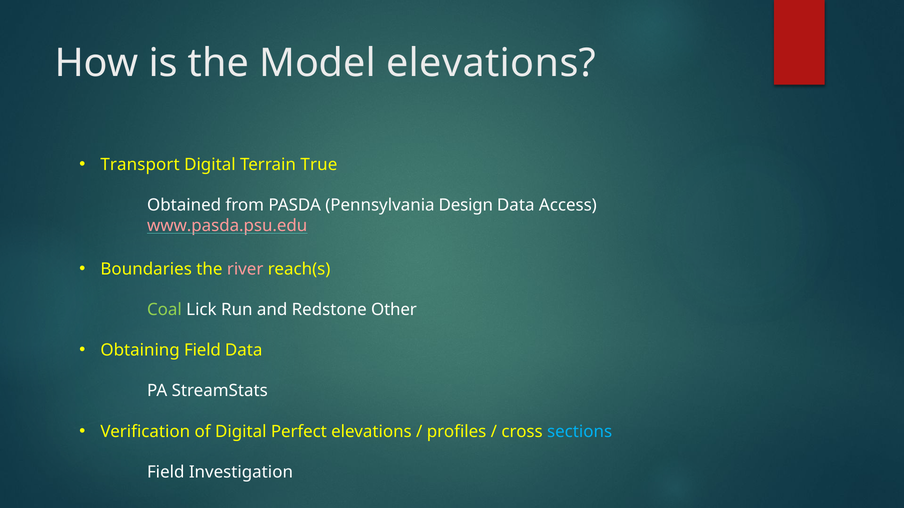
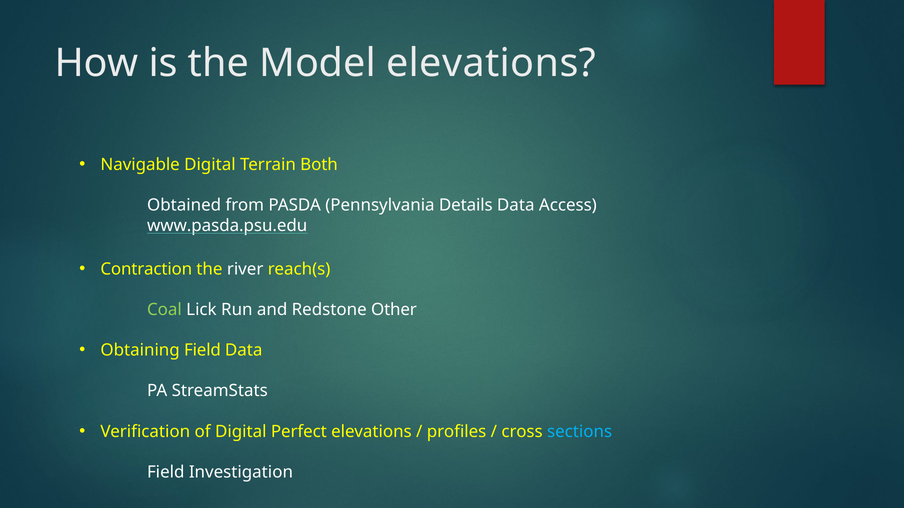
Transport: Transport -> Navigable
True: True -> Both
Design: Design -> Details
www.pasda.psu.edu colour: pink -> white
Boundaries: Boundaries -> Contraction
river colour: pink -> white
